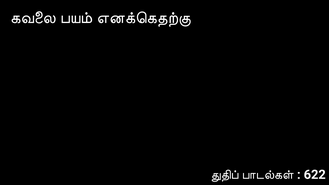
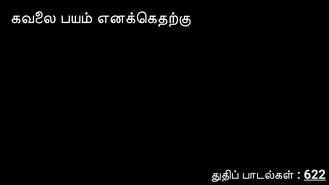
622 underline: none -> present
